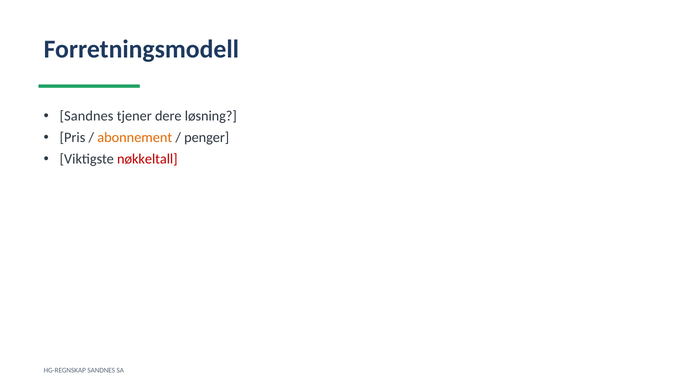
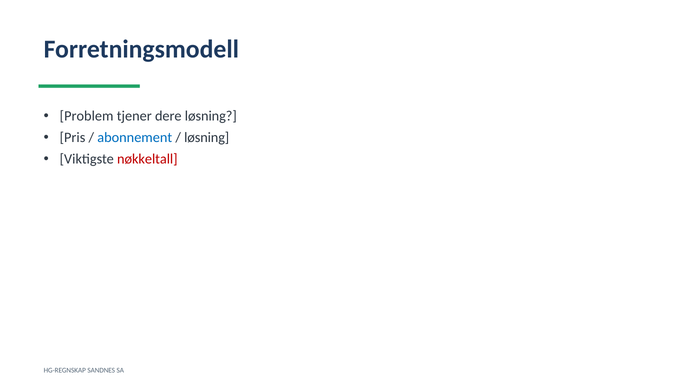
Sandnes at (87, 116): Sandnes -> Problem
abonnement colour: orange -> blue
penger at (207, 138): penger -> løsning
